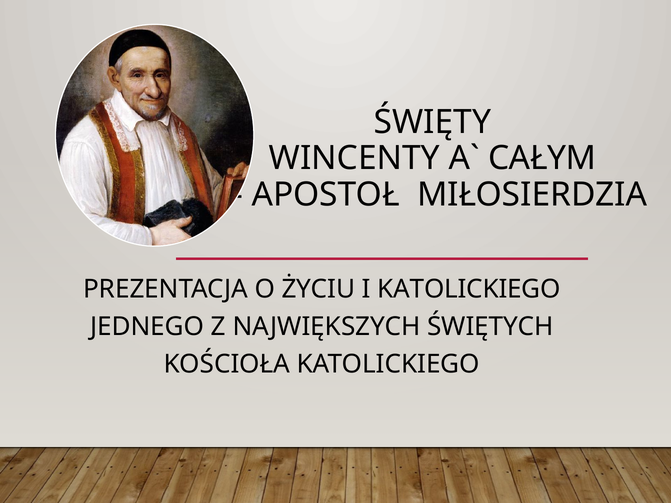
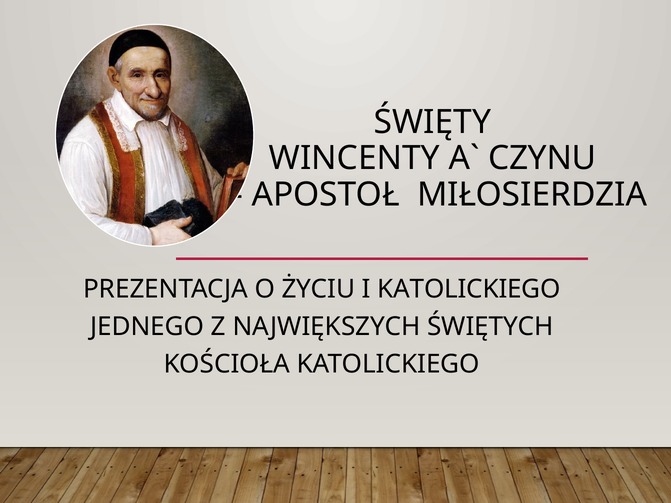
CAŁYM: CAŁYM -> CZYNU
